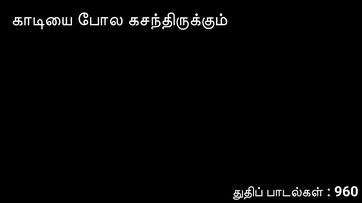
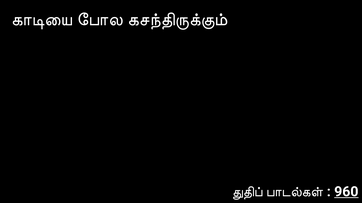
960 underline: none -> present
